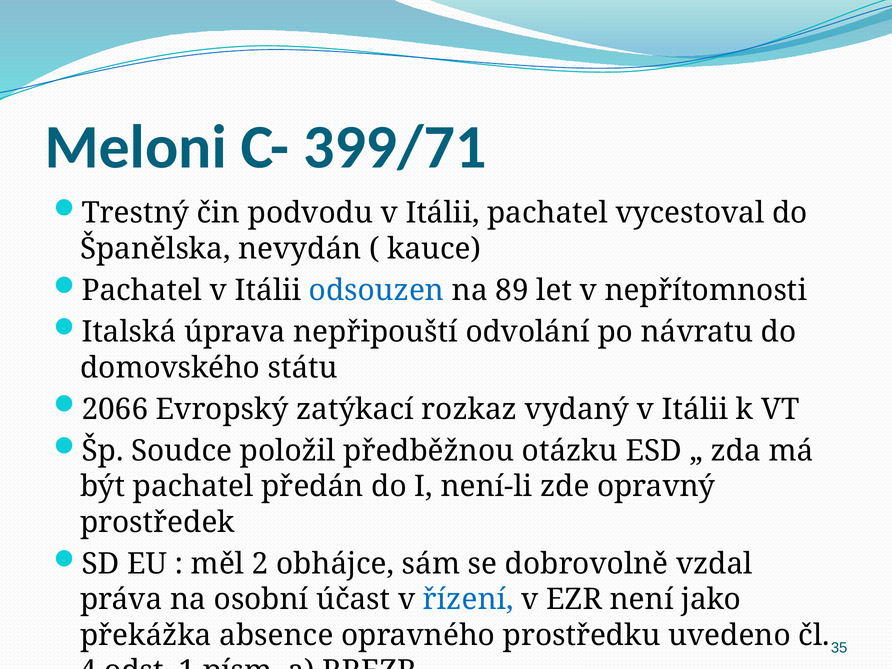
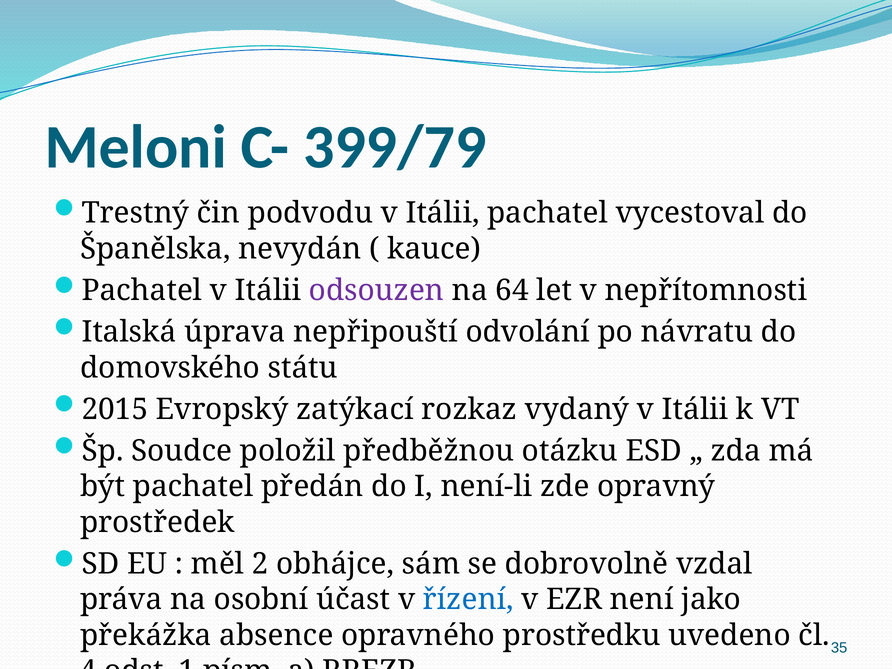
399/71: 399/71 -> 399/79
odsouzen colour: blue -> purple
89: 89 -> 64
2066: 2066 -> 2015
